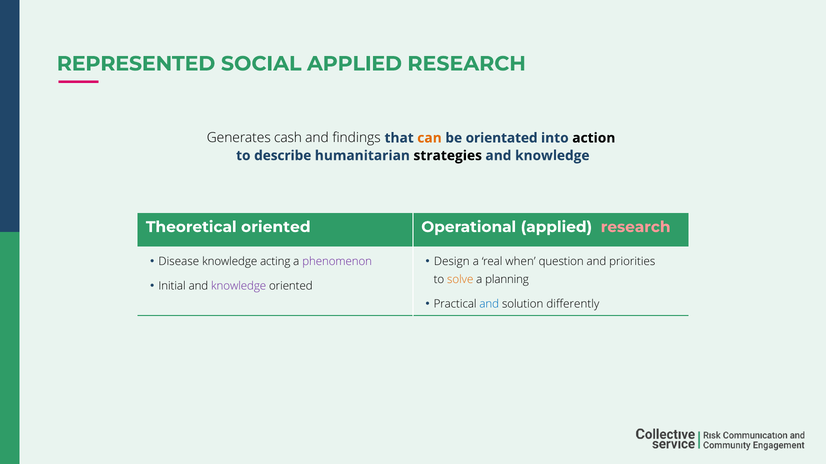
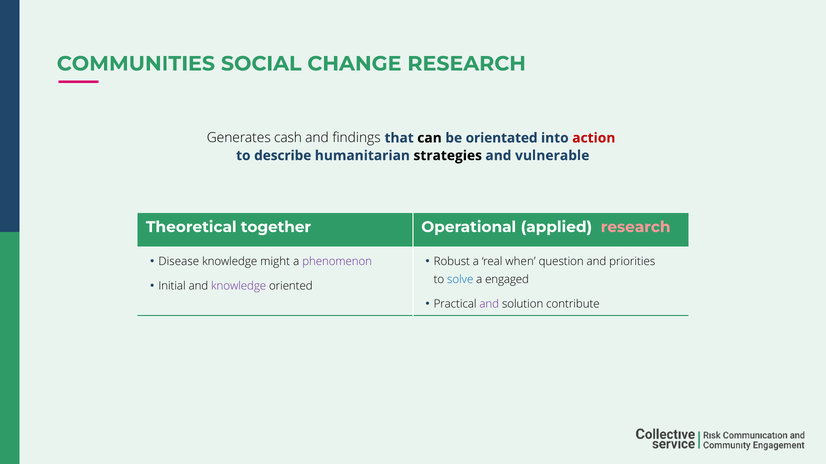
REPRESENTED: REPRESENTED -> COMMUNITIES
SOCIAL APPLIED: APPLIED -> CHANGE
can colour: orange -> black
action colour: black -> red
knowledge at (552, 156): knowledge -> vulnerable
Theoretical oriented: oriented -> together
acting: acting -> might
Design: Design -> Robust
solve colour: orange -> blue
planning: planning -> engaged
and at (489, 304) colour: blue -> purple
differently: differently -> contribute
